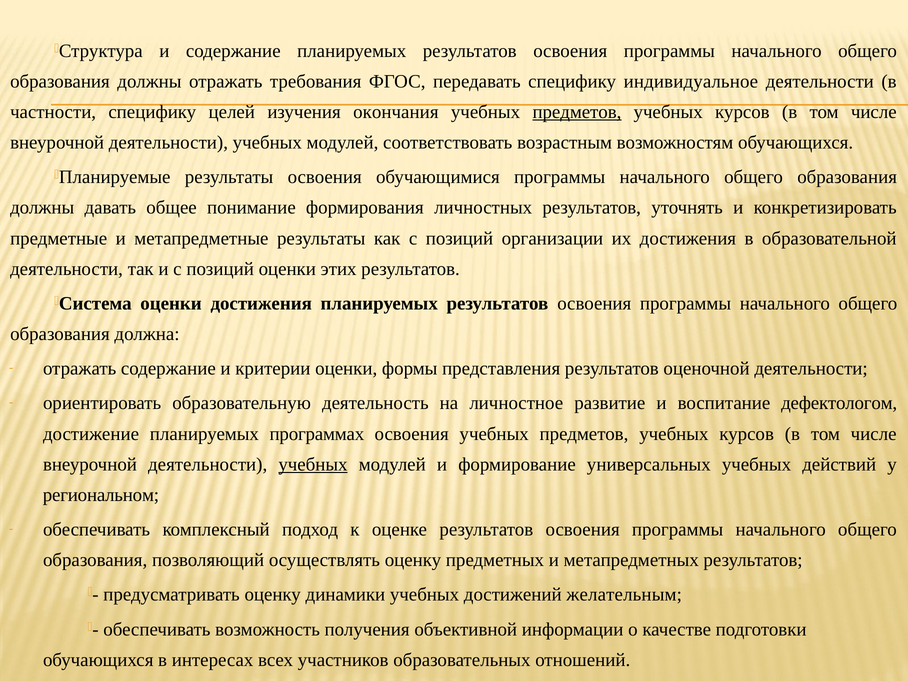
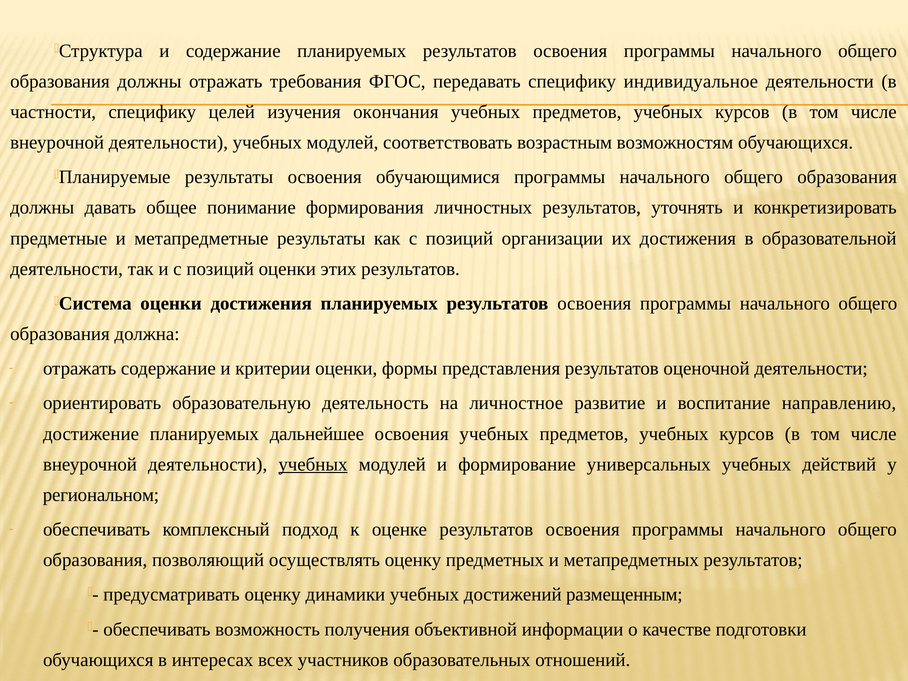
предметов at (577, 112) underline: present -> none
дефектологом: дефектологом -> направлению
программах: программах -> дальнейшее
желательным: желательным -> размещенным
